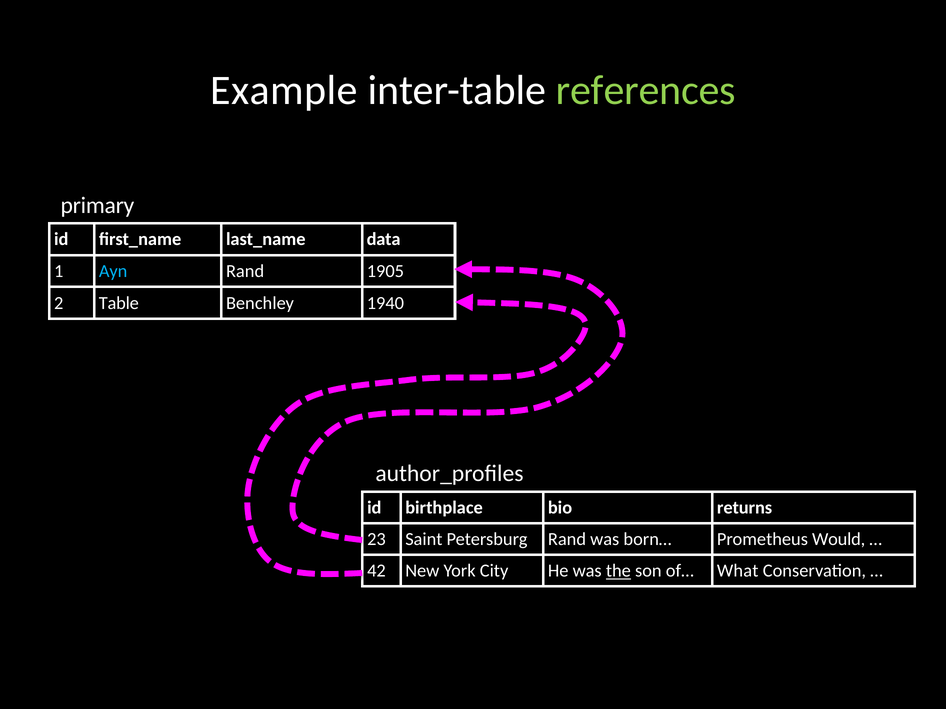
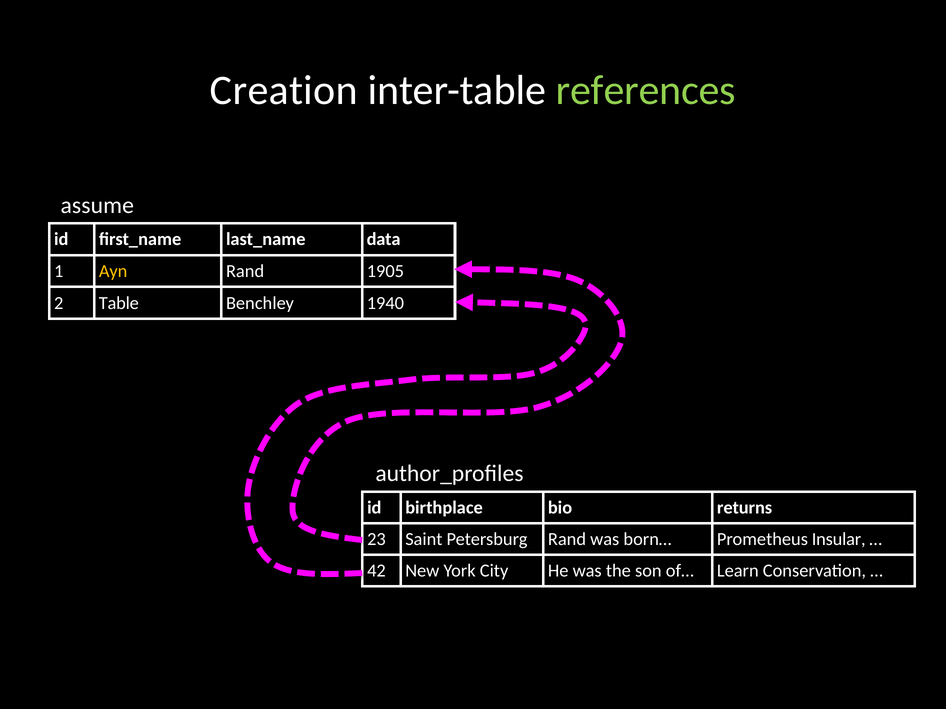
Example: Example -> Creation
primary: primary -> assume
Ayn colour: light blue -> yellow
Would: Would -> Insular
the underline: present -> none
What: What -> Learn
